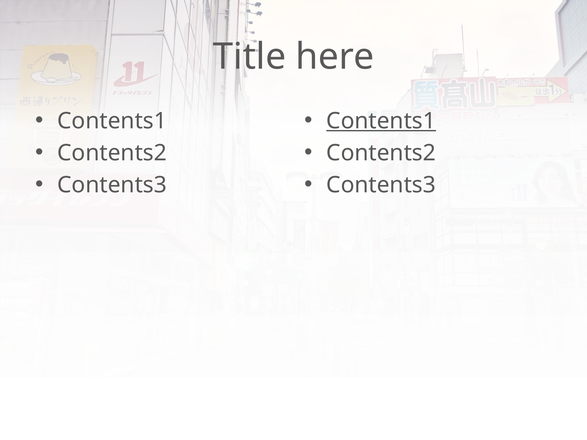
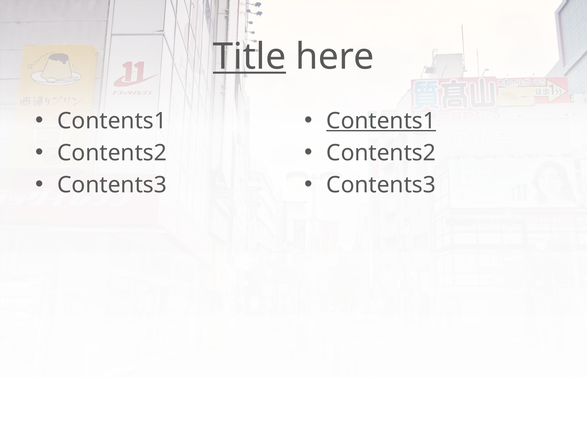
Title underline: none -> present
